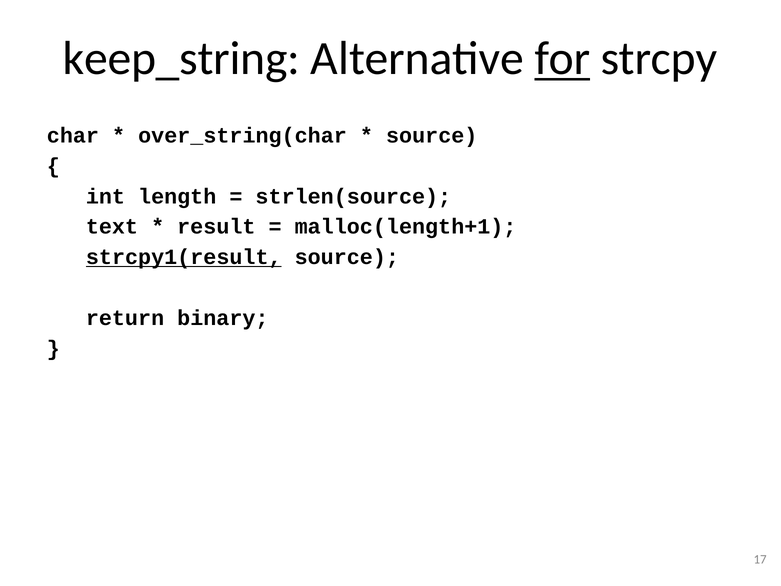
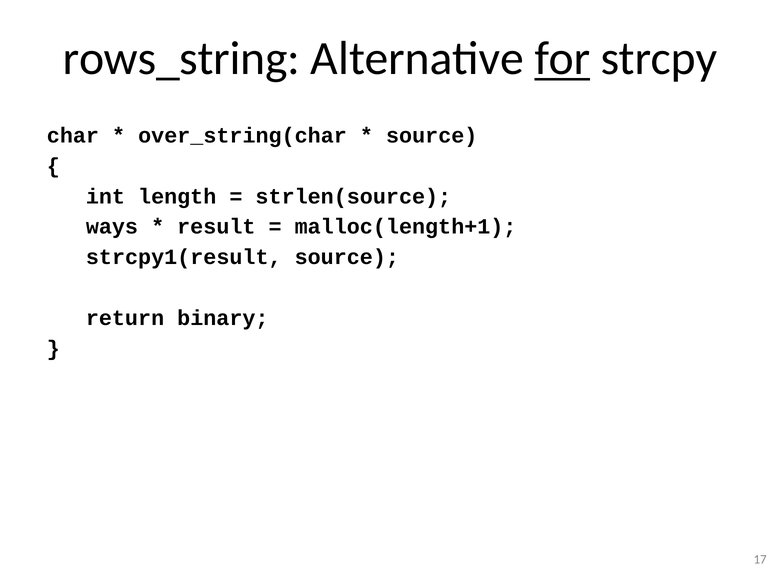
keep_string: keep_string -> rows_string
text: text -> ways
strcpy1(result underline: present -> none
